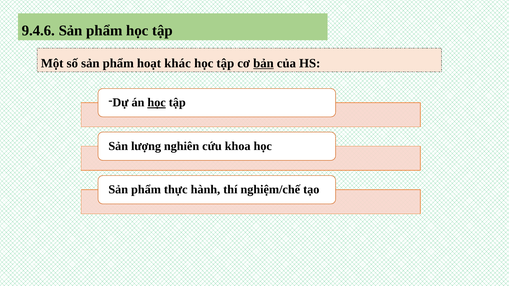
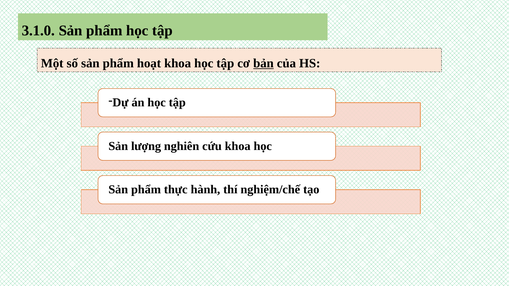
9.4.6: 9.4.6 -> 3.1.0
hoạt khác: khác -> khoa
học at (157, 103) underline: present -> none
